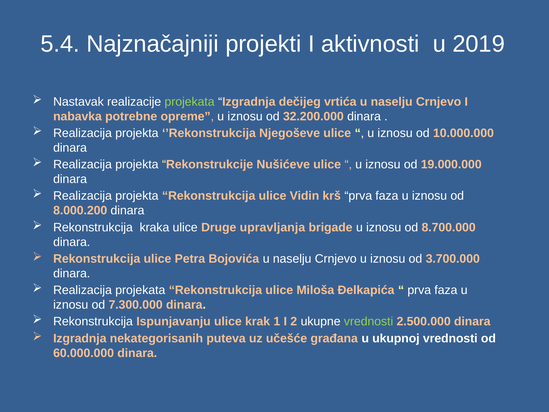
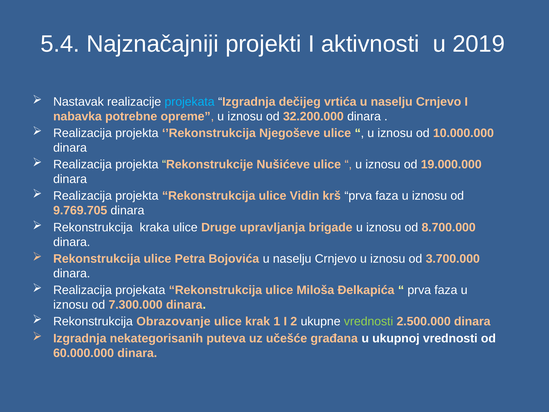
projekata at (190, 102) colour: light green -> light blue
8.000.200: 8.000.200 -> 9.769.705
Ispunjavanju: Ispunjavanju -> Obrazovanje
